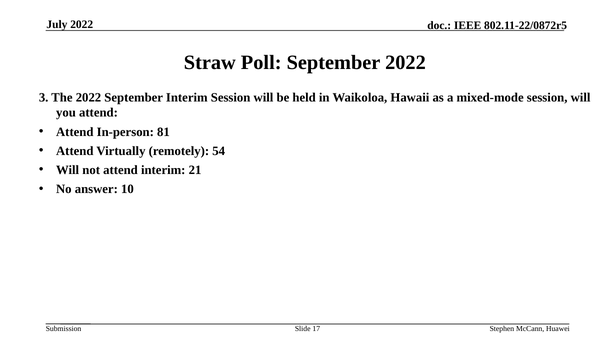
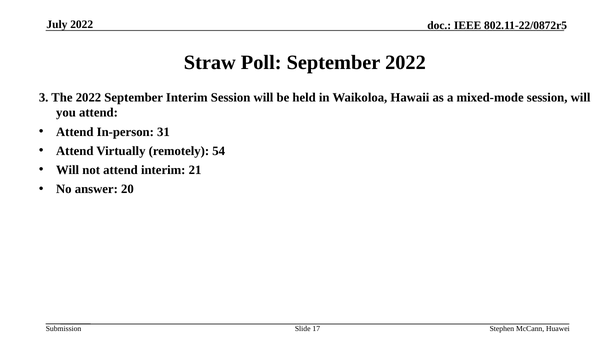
81: 81 -> 31
10: 10 -> 20
